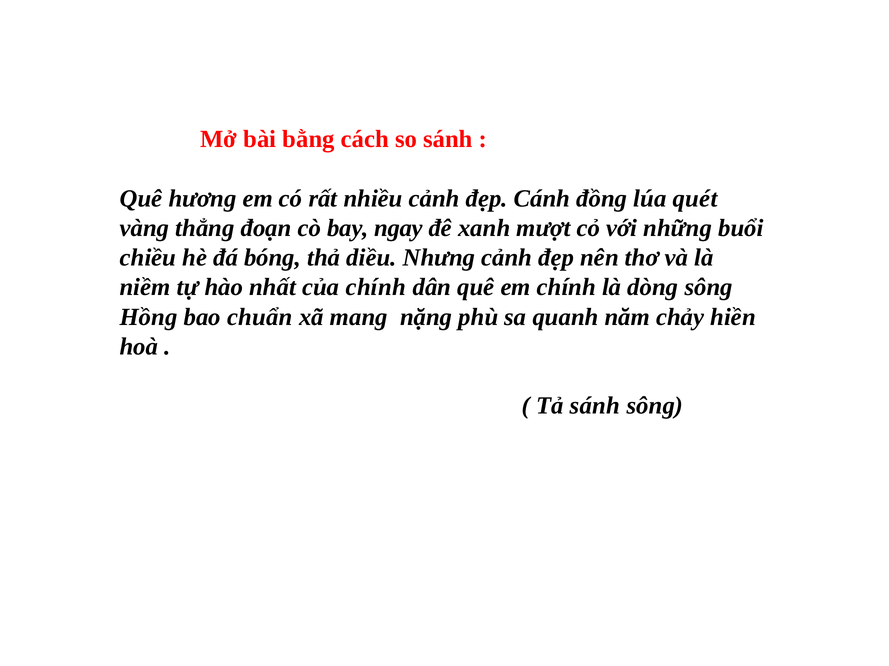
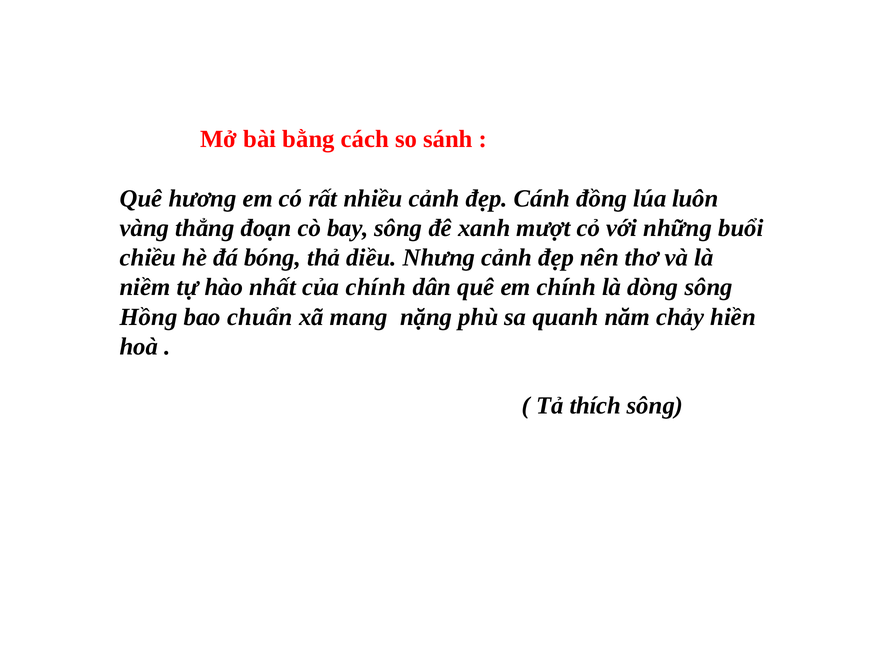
quét: quét -> luôn
bay ngay: ngay -> sông
Tả sánh: sánh -> thích
